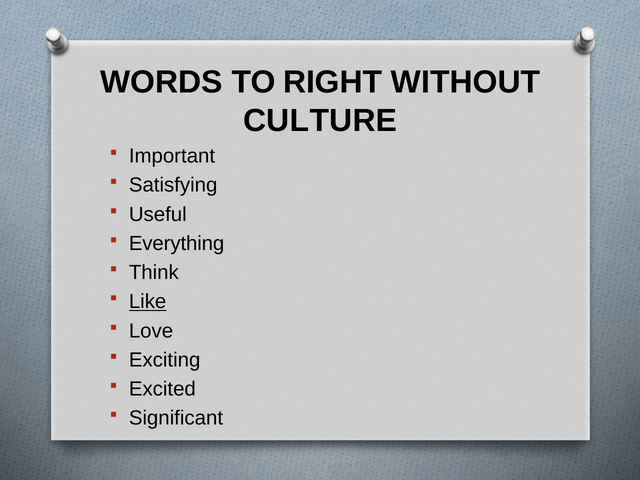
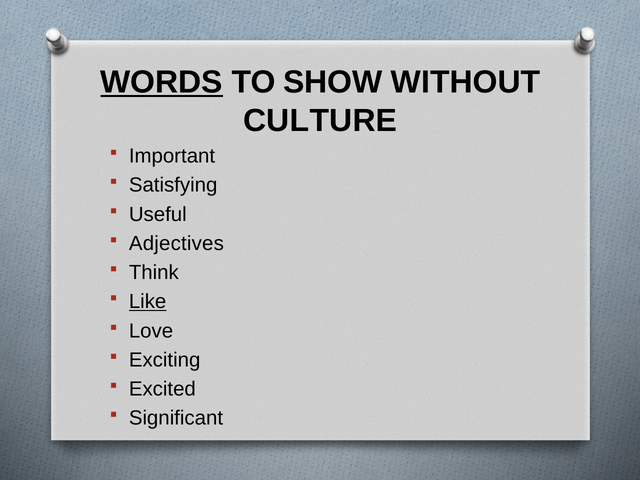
WORDS underline: none -> present
RIGHT: RIGHT -> SHOW
Everything: Everything -> Adjectives
